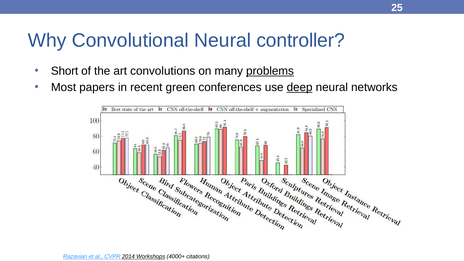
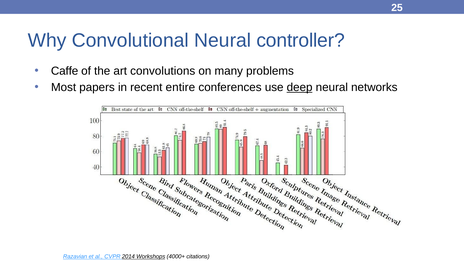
Short: Short -> Caffe
problems underline: present -> none
green: green -> entire
